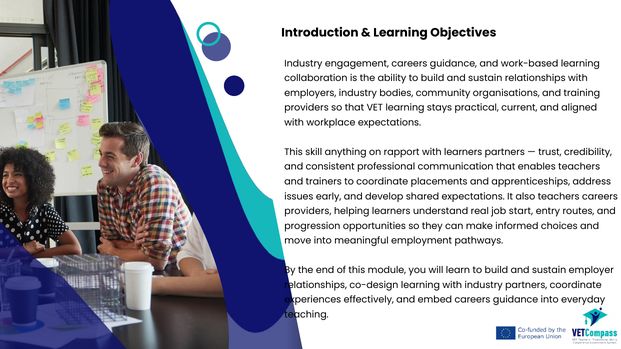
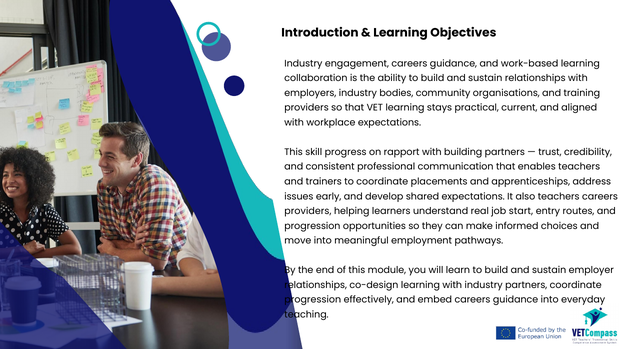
anything: anything -> progress
with learners: learners -> building
experiences at (313, 300): experiences -> progression
